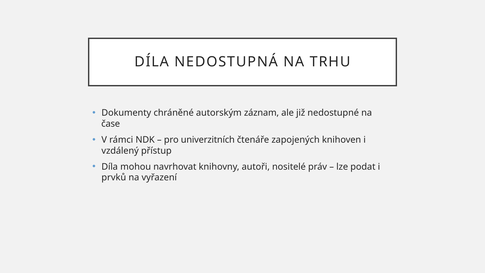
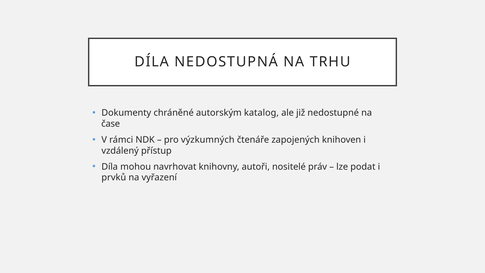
záznam: záznam -> katalog
univerzitních: univerzitních -> výzkumných
